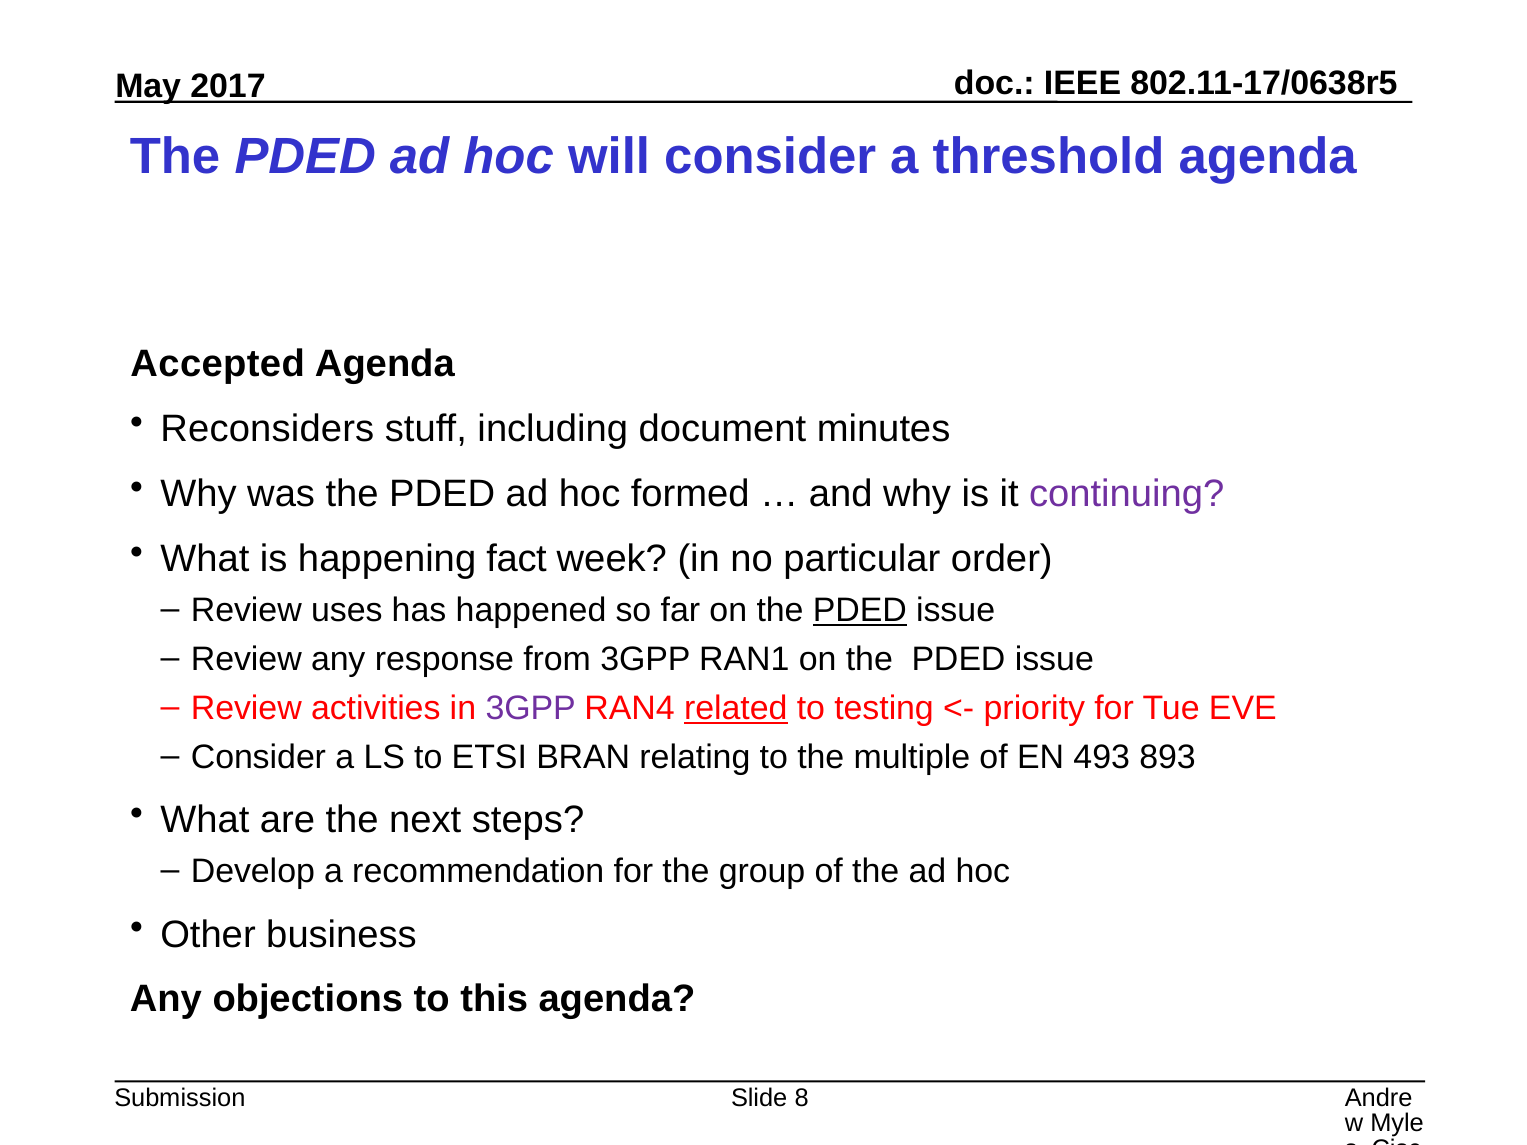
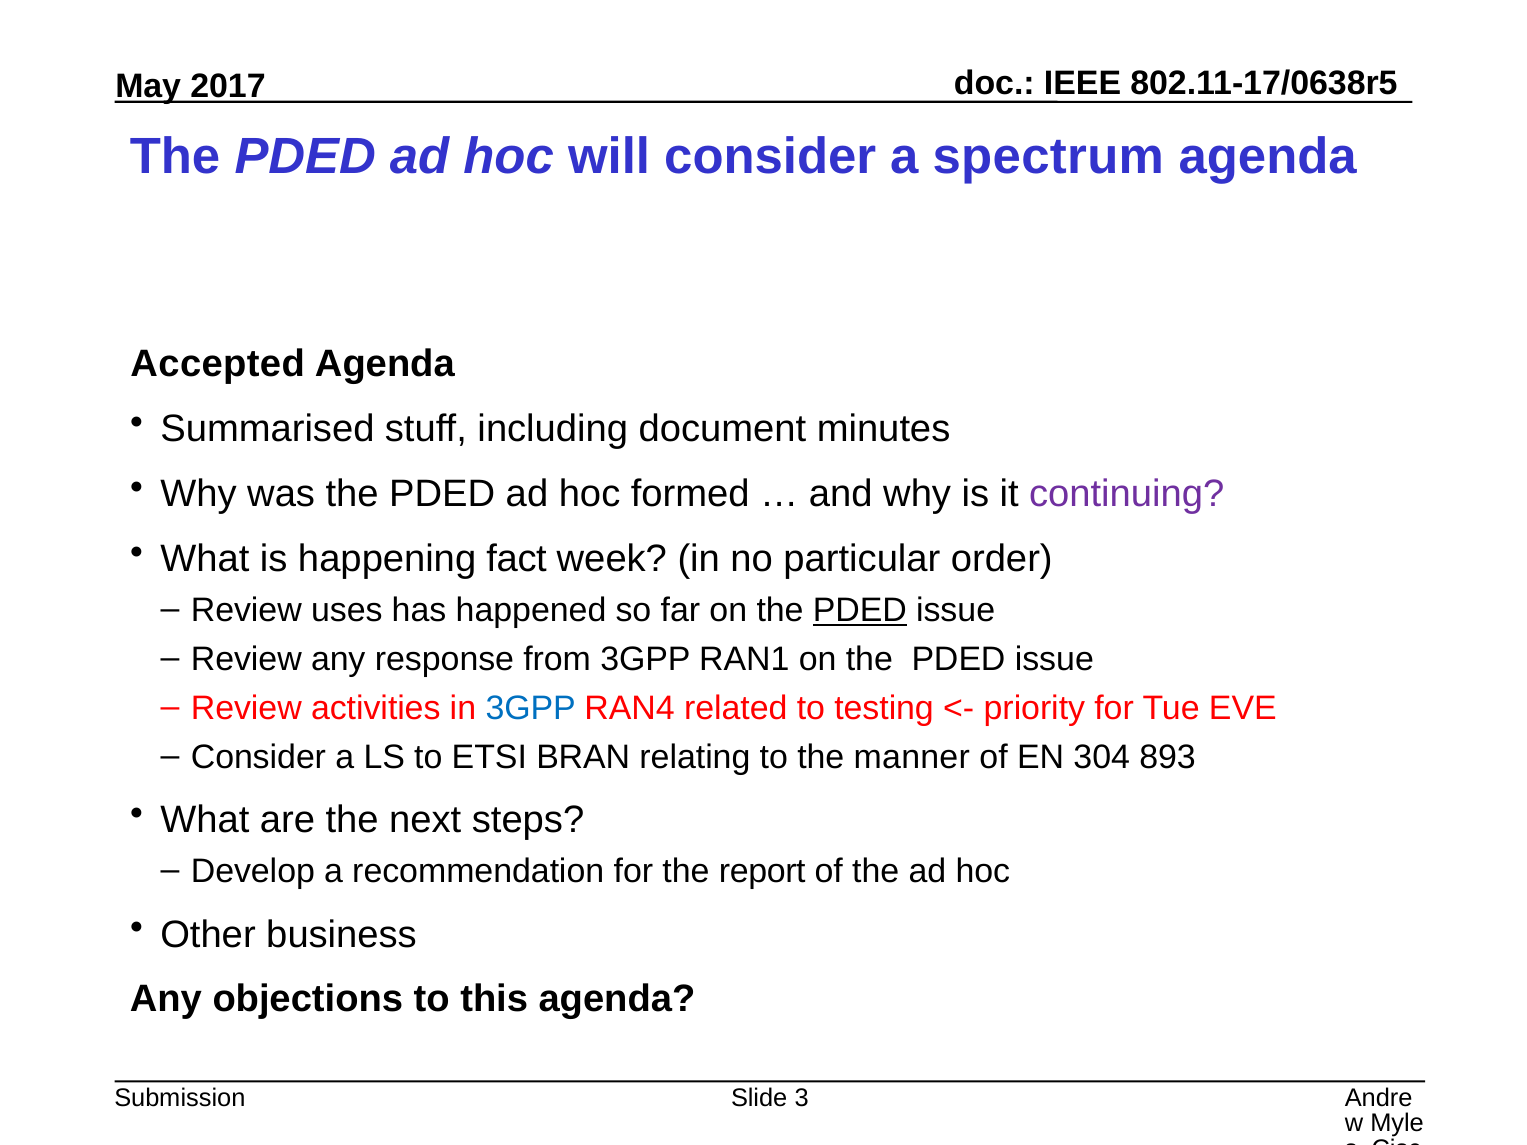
threshold: threshold -> spectrum
Reconsiders: Reconsiders -> Summarised
3GPP at (531, 709) colour: purple -> blue
related underline: present -> none
multiple: multiple -> manner
493: 493 -> 304
group: group -> report
8: 8 -> 3
